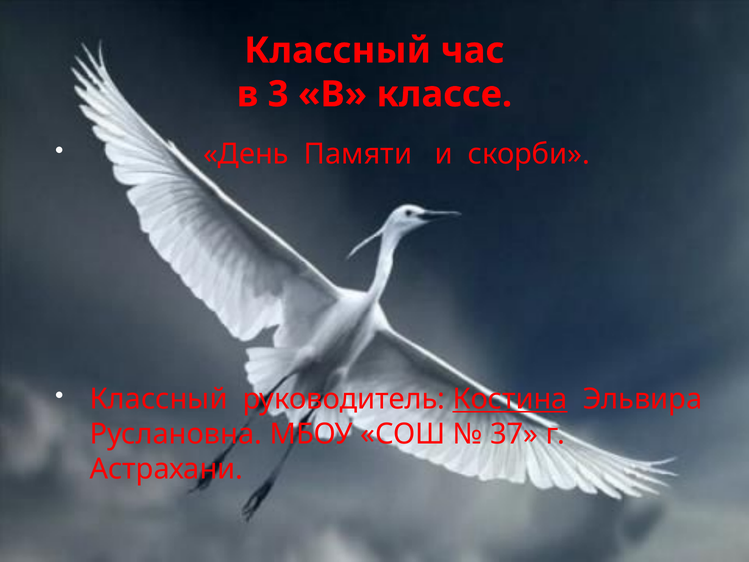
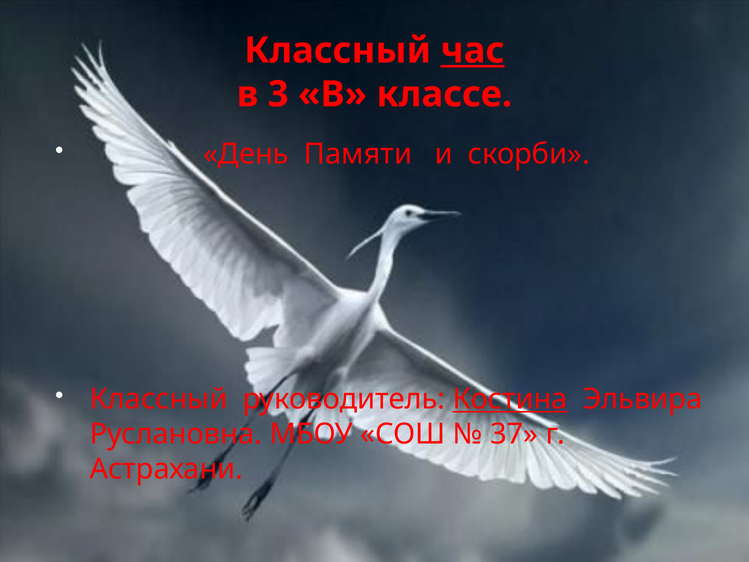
час underline: none -> present
